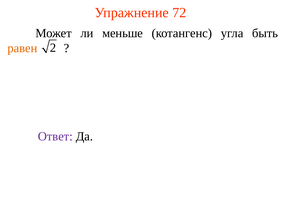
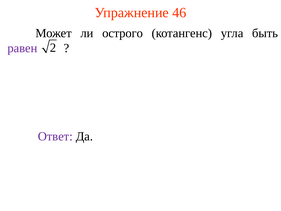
72: 72 -> 46
меньше: меньше -> острого
равен colour: orange -> purple
